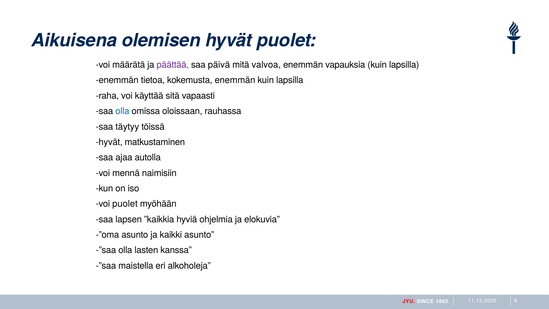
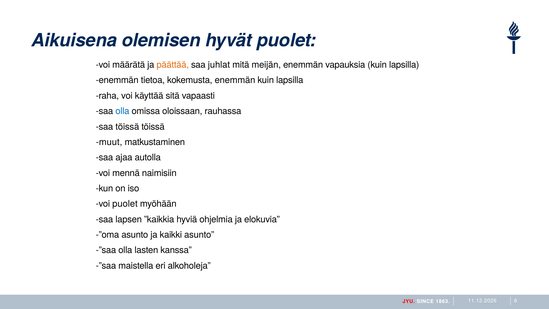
päättää colour: purple -> orange
päivä: päivä -> juhlat
valvoa: valvoa -> meijän
saa täytyy: täytyy -> töissä
hyvät at (109, 142): hyvät -> muut
